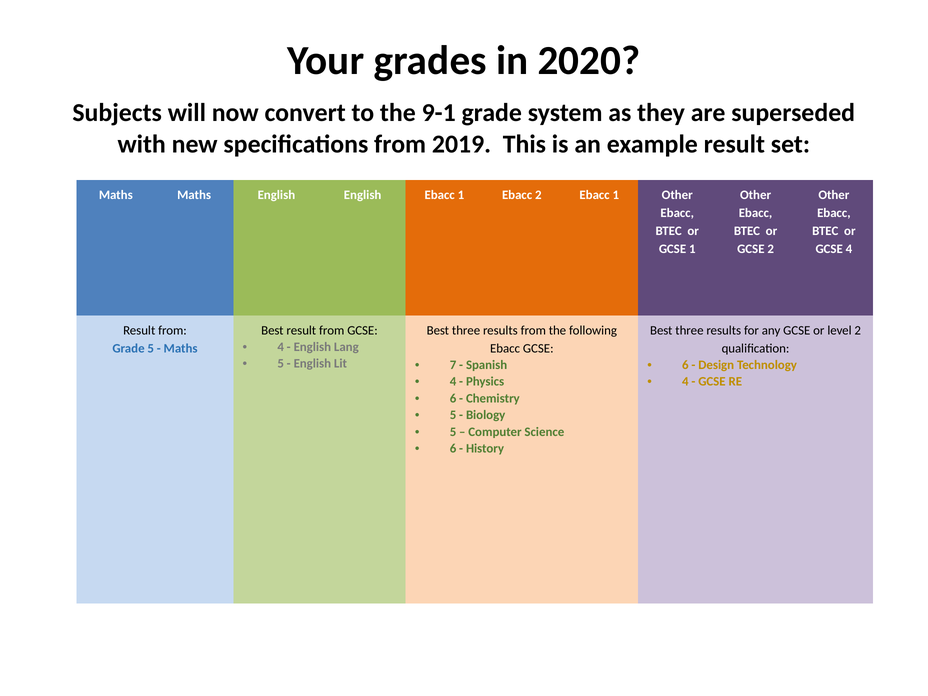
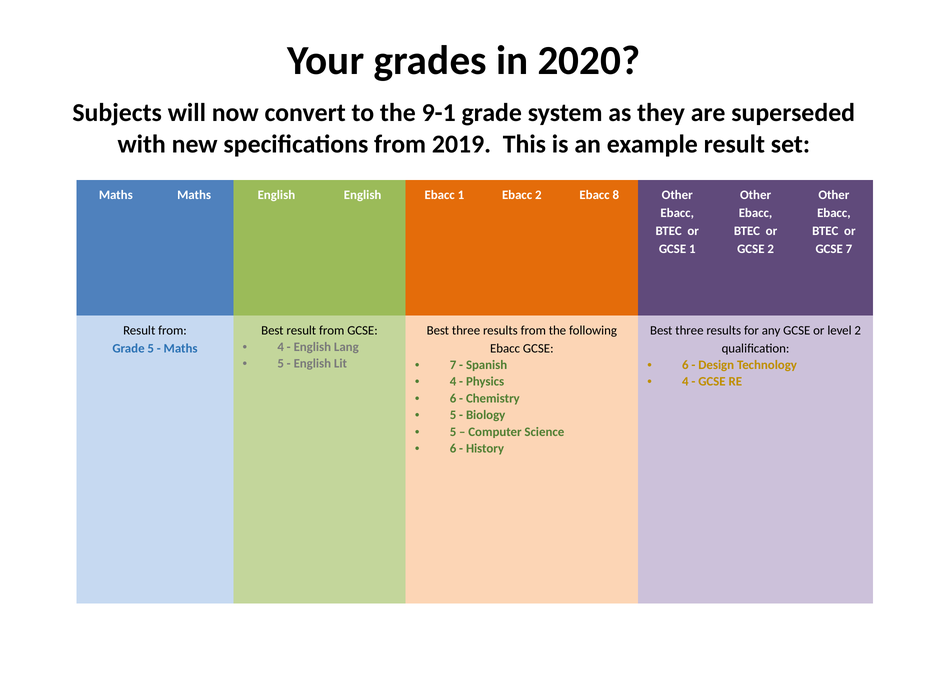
2 Ebacc 1: 1 -> 8
GCSE 4: 4 -> 7
